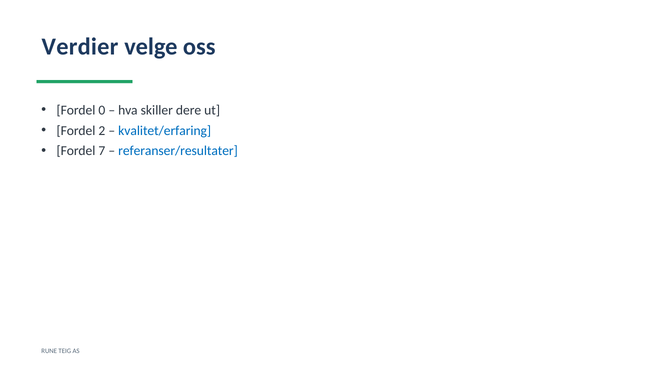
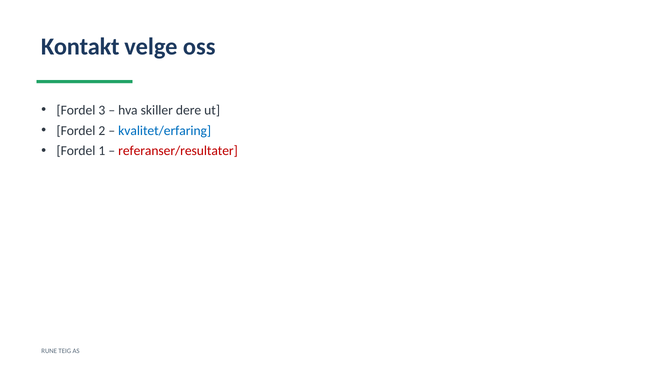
Verdier: Verdier -> Kontakt
0: 0 -> 3
7: 7 -> 1
referanser/resultater colour: blue -> red
